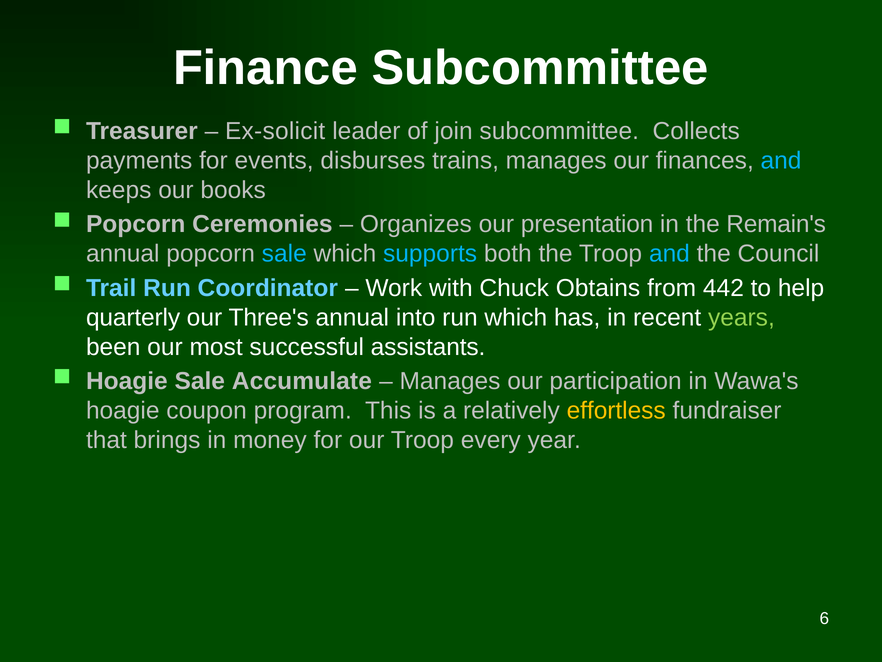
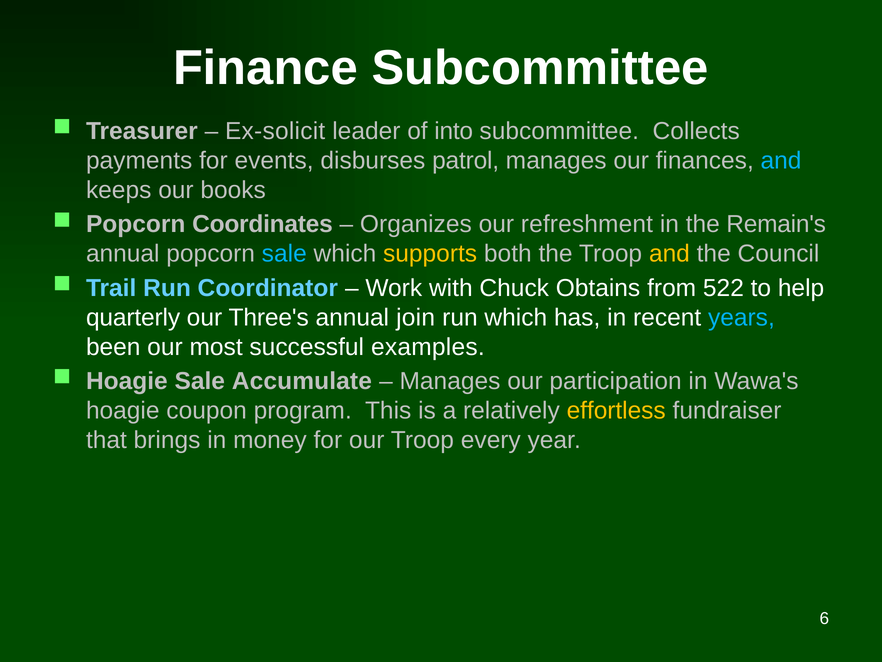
join: join -> into
trains: trains -> patrol
Ceremonies: Ceremonies -> Coordinates
presentation: presentation -> refreshment
supports colour: light blue -> yellow
and at (669, 254) colour: light blue -> yellow
442: 442 -> 522
into: into -> join
years colour: light green -> light blue
assistants: assistants -> examples
